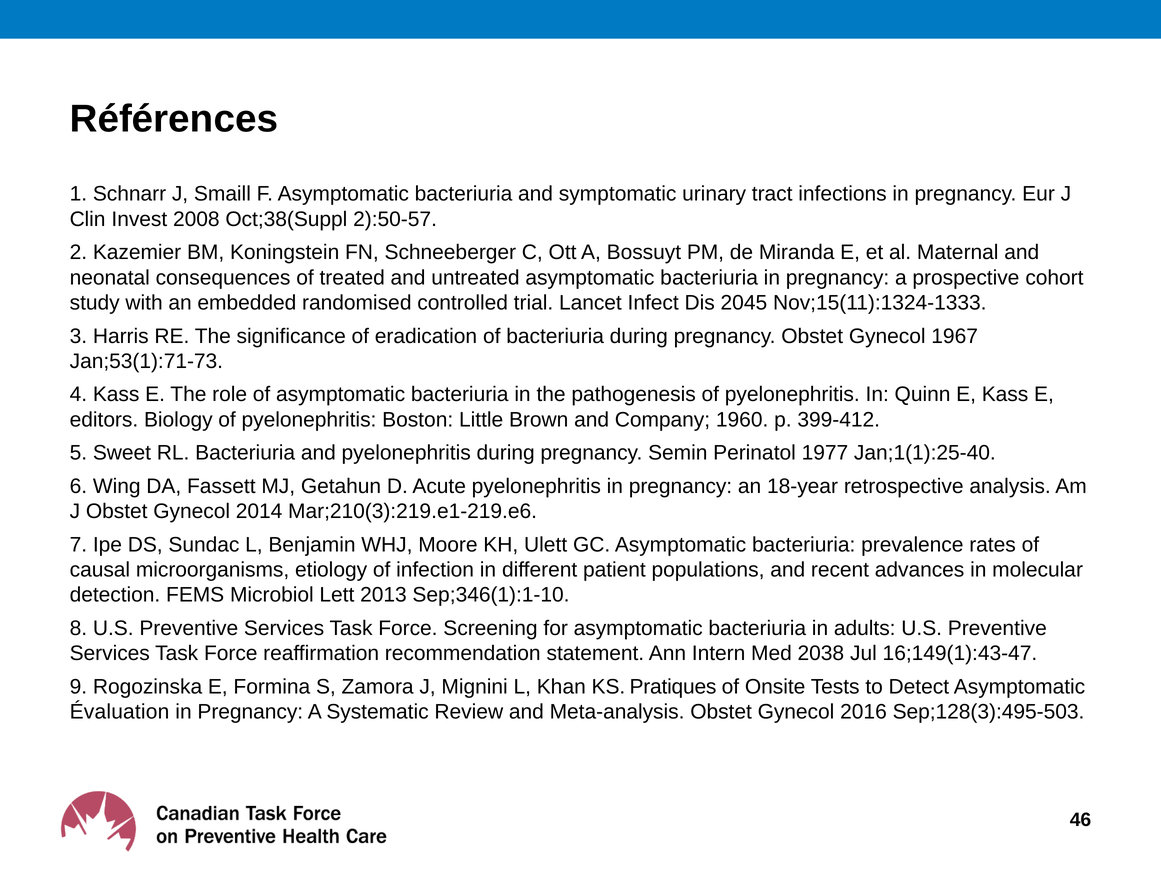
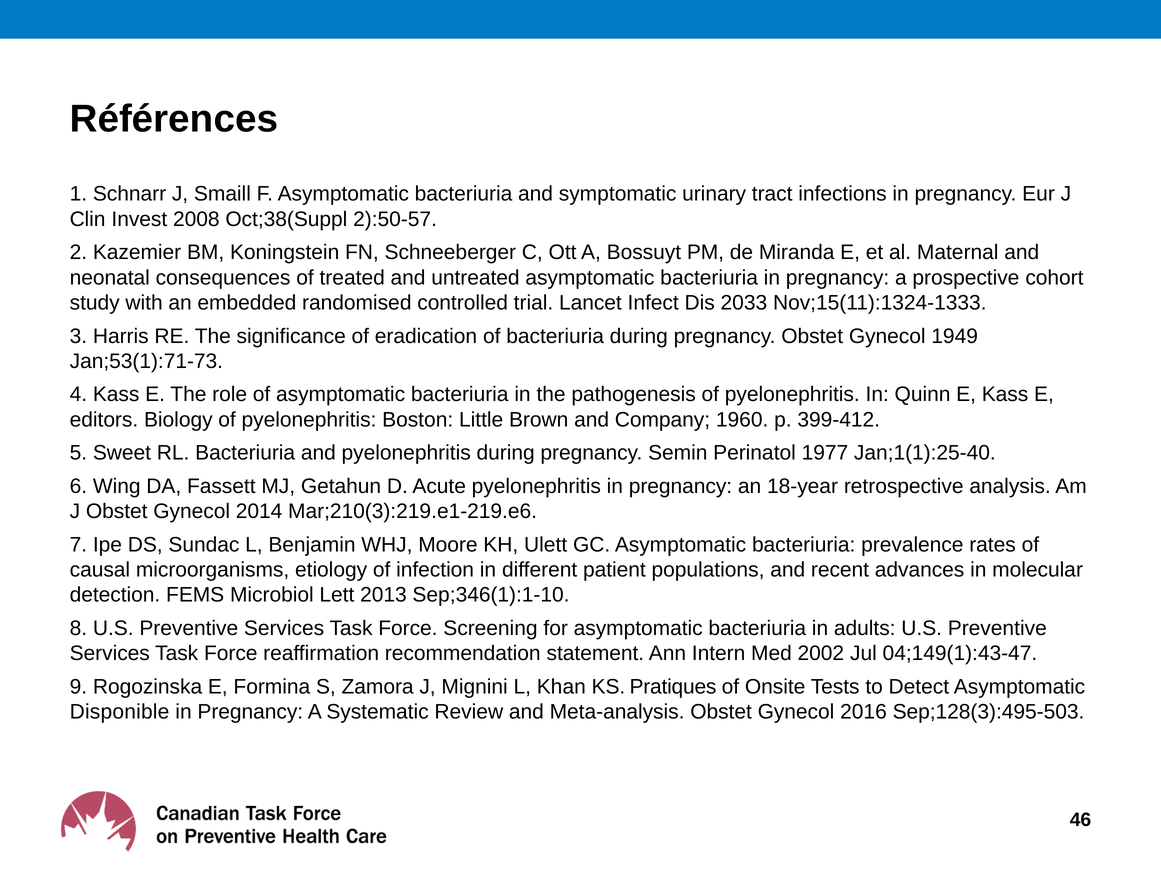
2045: 2045 -> 2033
1967: 1967 -> 1949
2038: 2038 -> 2002
16;149(1):43-47: 16;149(1):43-47 -> 04;149(1):43-47
Évaluation: Évaluation -> Disponible
